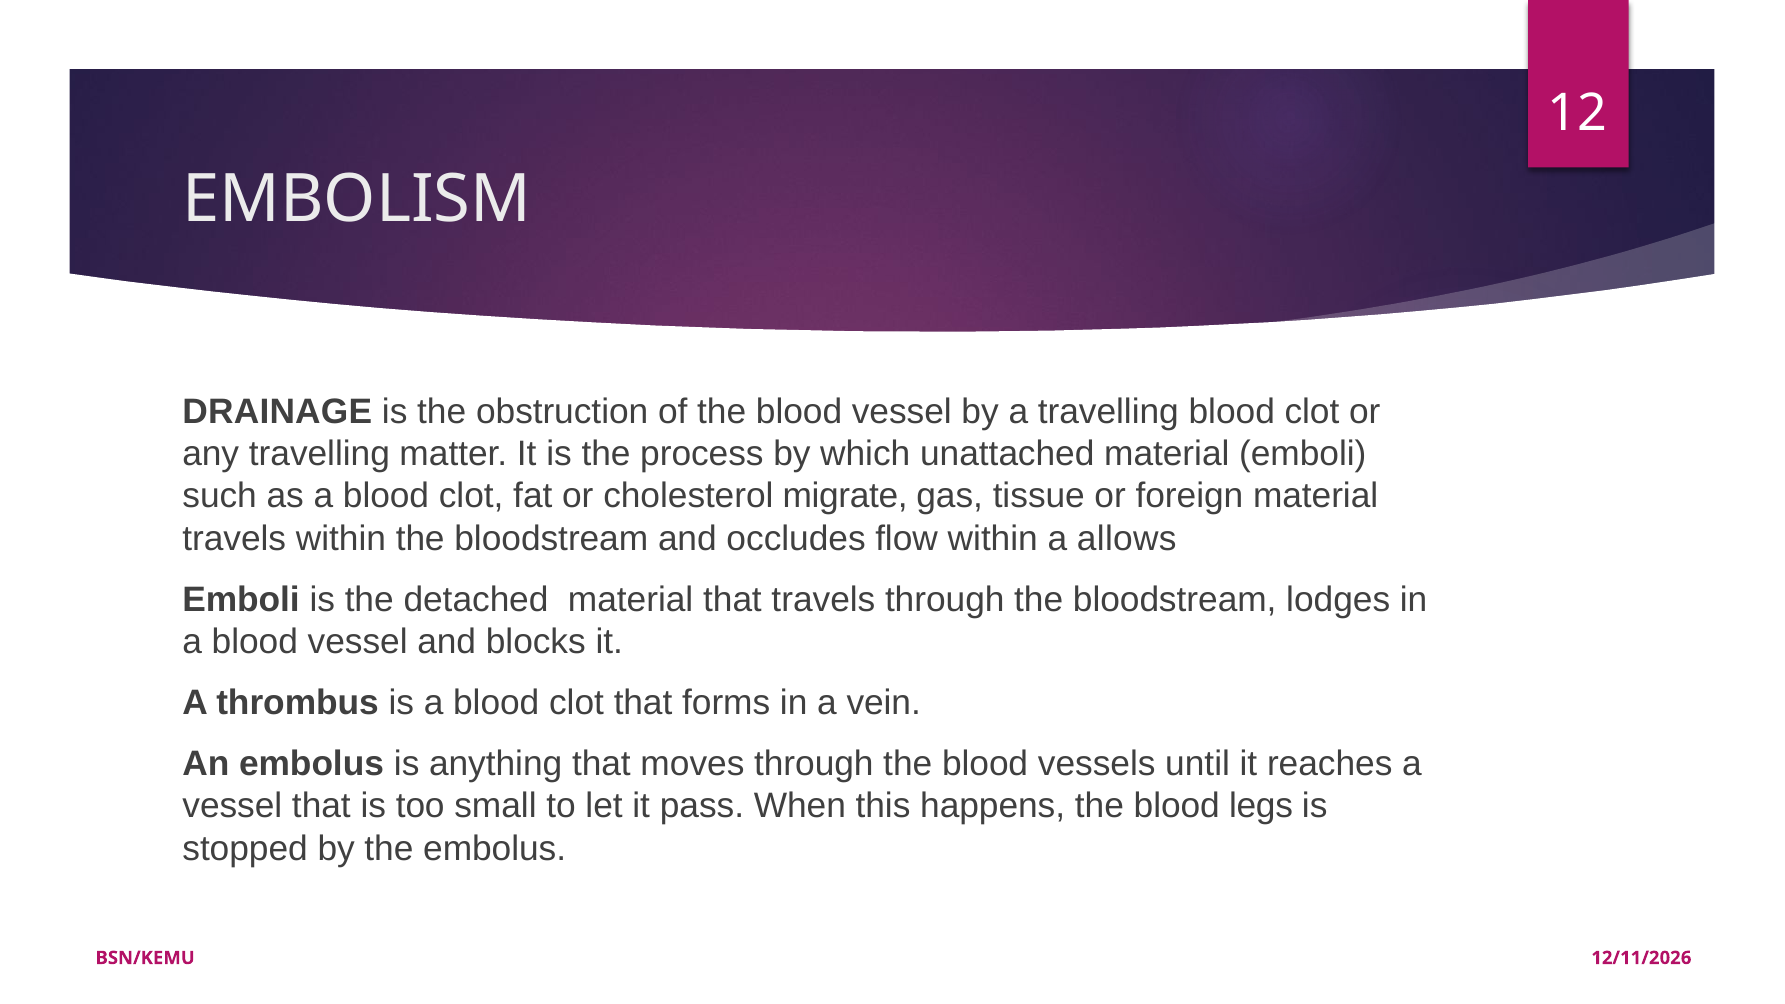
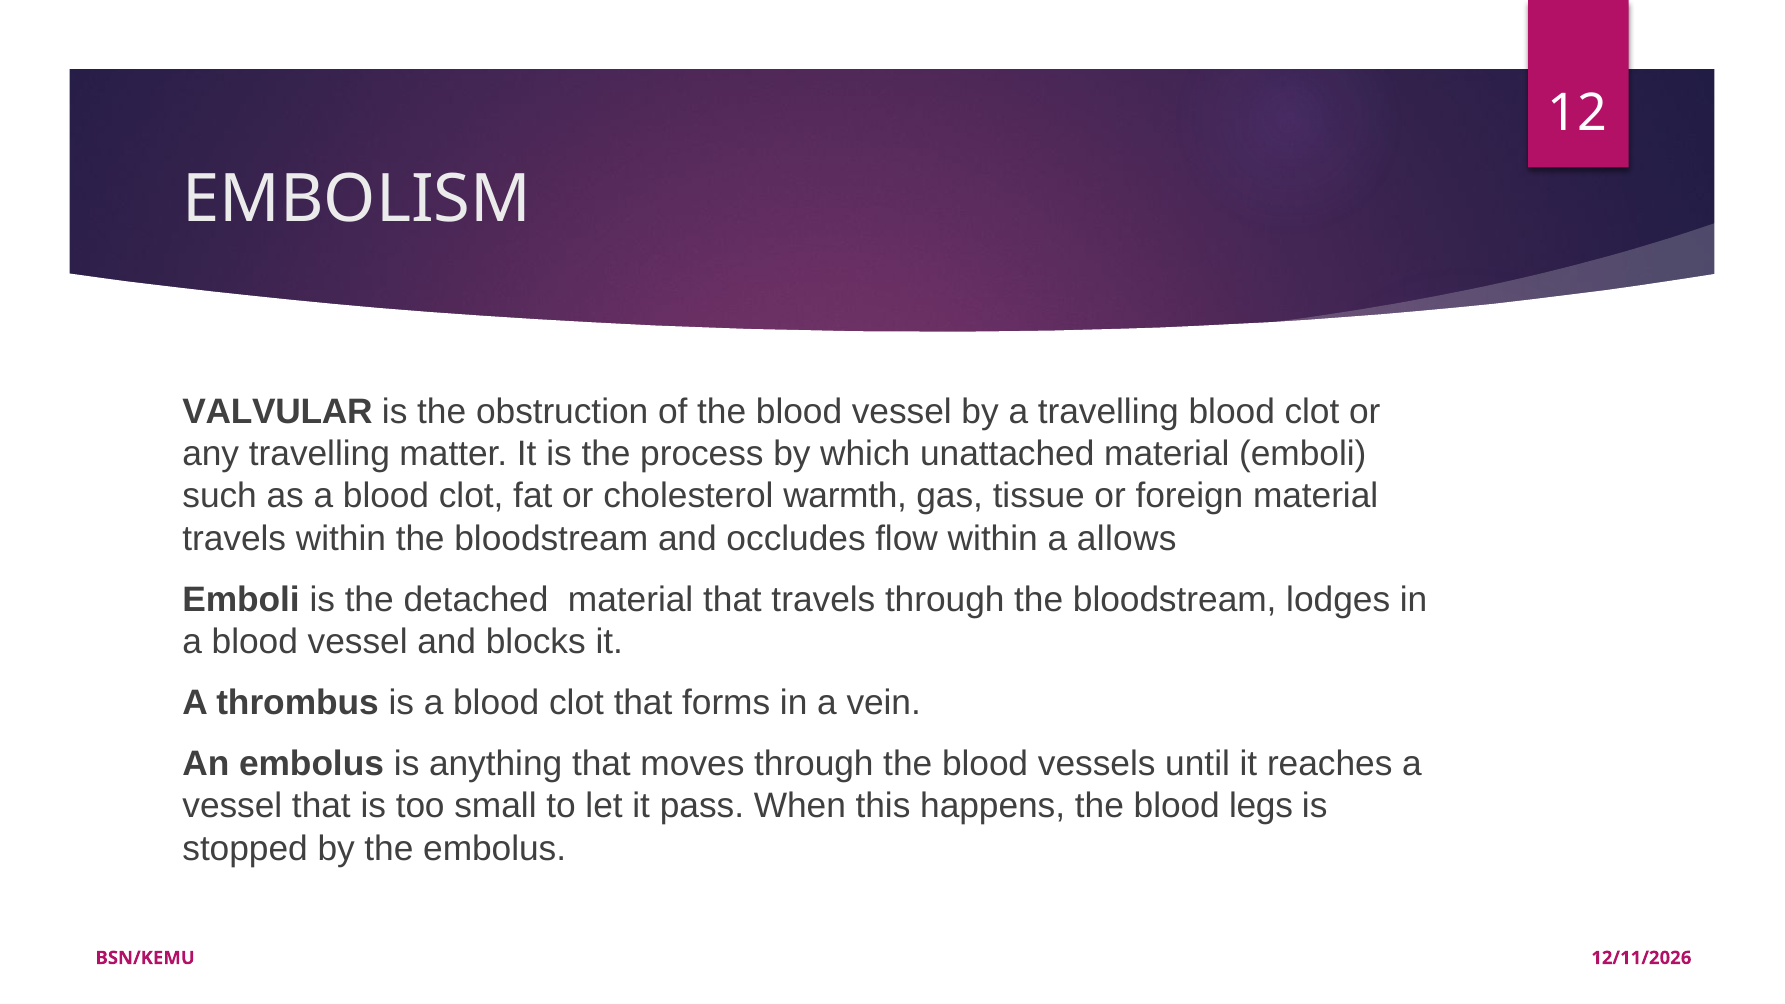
DRAINAGE: DRAINAGE -> VALVULAR
migrate: migrate -> warmth
